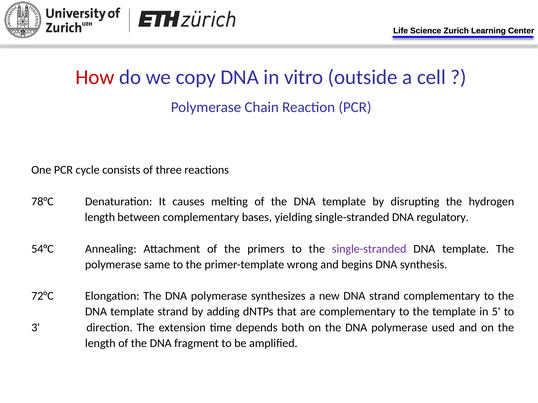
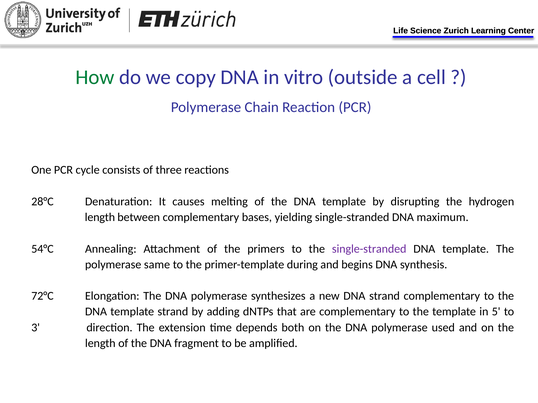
How colour: red -> green
78°C: 78°C -> 28°C
regulatory: regulatory -> maximum
wrong: wrong -> during
